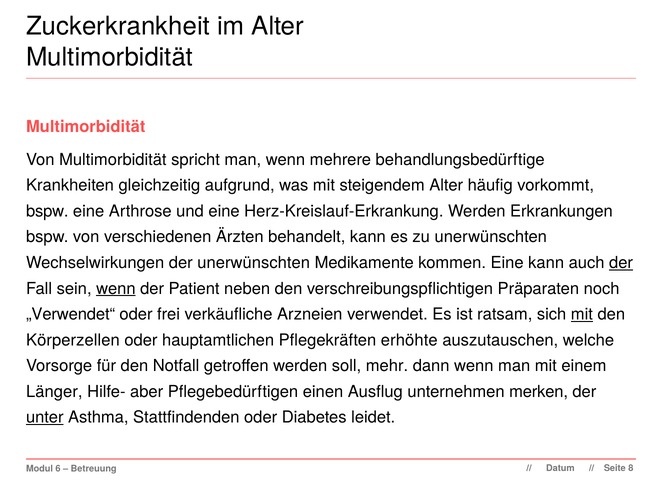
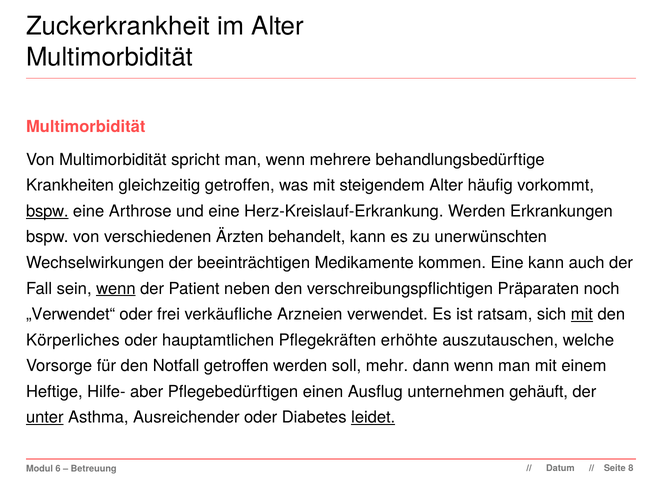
gleichzeitig aufgrund: aufgrund -> getroffen
bspw at (47, 211) underline: none -> present
der unerwünschten: unerwünschten -> beeinträchtigen
der at (621, 263) underline: present -> none
Körperzellen: Körperzellen -> Körperliches
Länger: Länger -> Heftige
merken: merken -> gehäuft
Stattfindenden: Stattfindenden -> Ausreichender
leidet underline: none -> present
